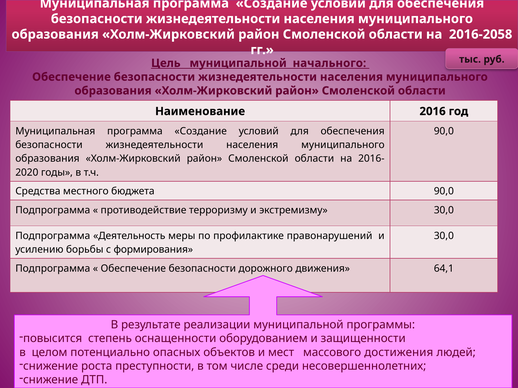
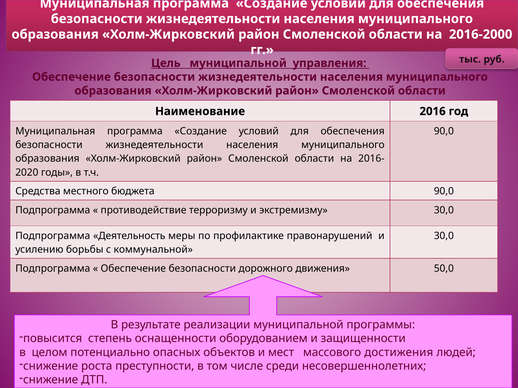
2016-2058: 2016-2058 -> 2016-2000
начального: начального -> управления
формирования: формирования -> коммунальной
64,1: 64,1 -> 50,0
